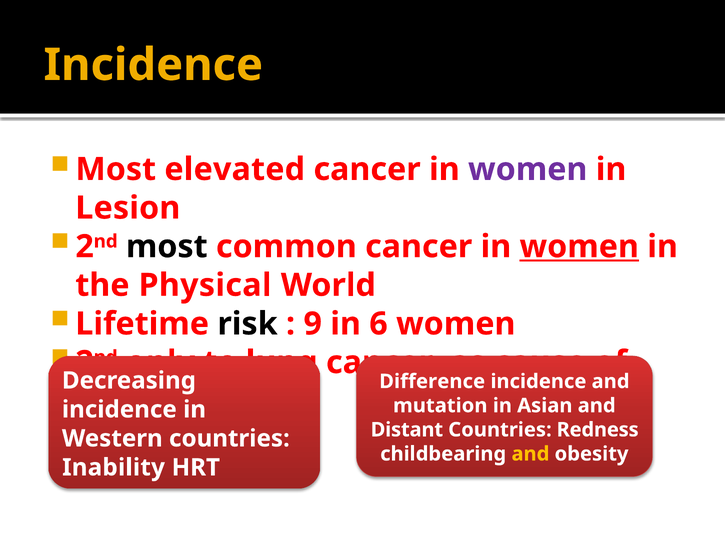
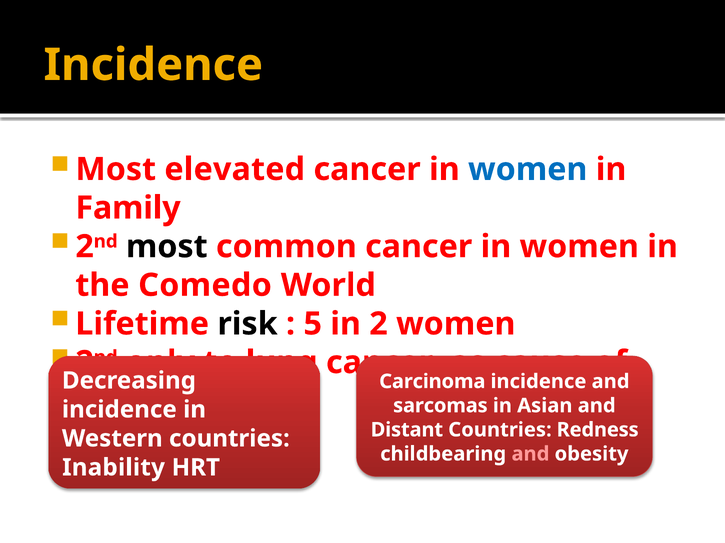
women at (528, 170) colour: purple -> blue
Lesion: Lesion -> Family
women at (579, 247) underline: present -> none
Physical: Physical -> Comedo
9: 9 -> 5
in 6: 6 -> 2
Difference: Difference -> Carcinoma
mutation: mutation -> sarcomas
and at (530, 455) colour: yellow -> pink
